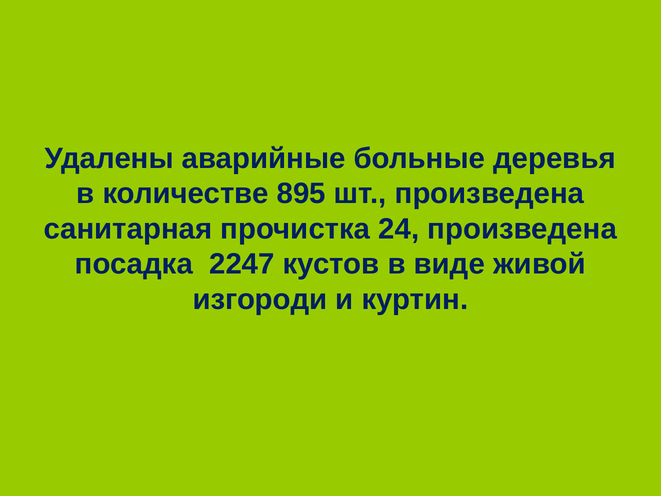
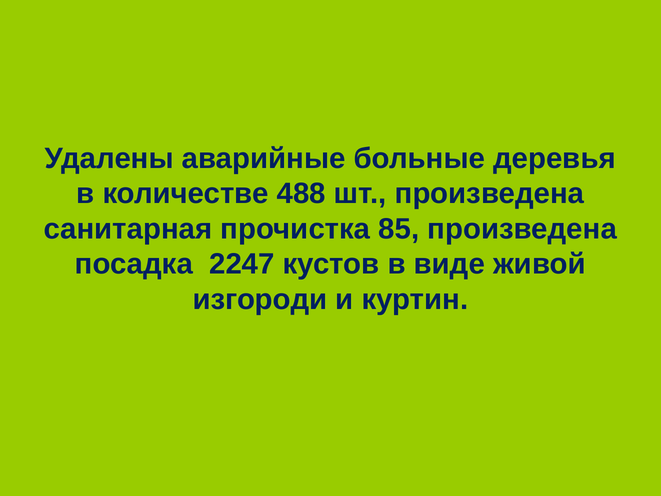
895: 895 -> 488
24: 24 -> 85
